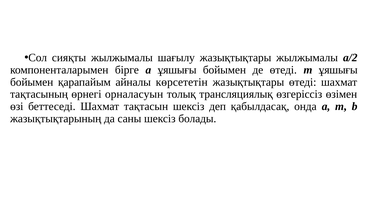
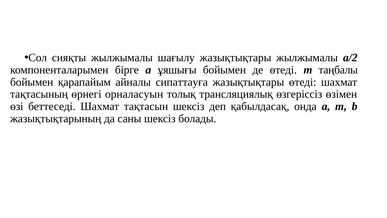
m ұяшығы: ұяшығы -> таңбалы
көрсететін: көрсететін -> сипаттауға
